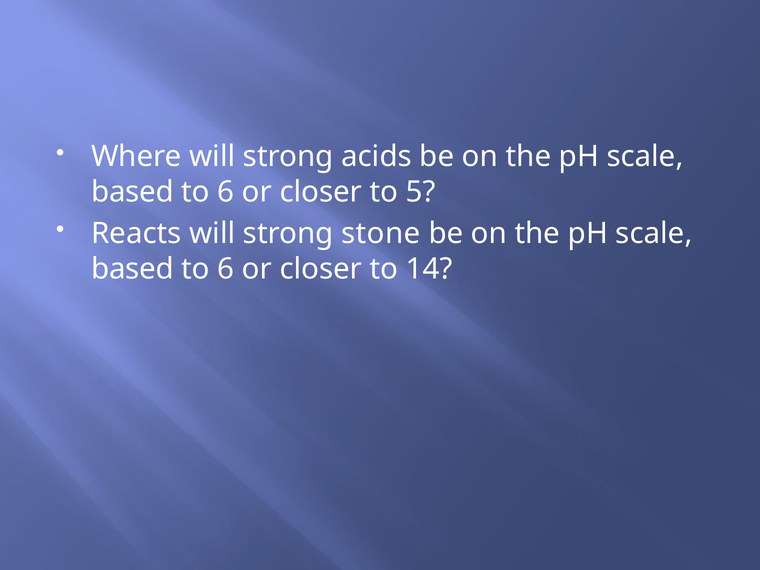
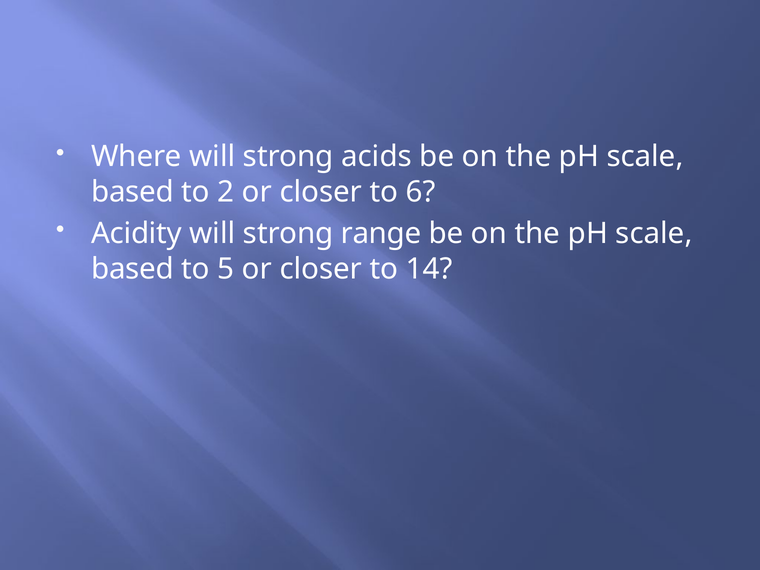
6 at (226, 192): 6 -> 2
5: 5 -> 6
Reacts: Reacts -> Acidity
stone: stone -> range
6 at (226, 269): 6 -> 5
